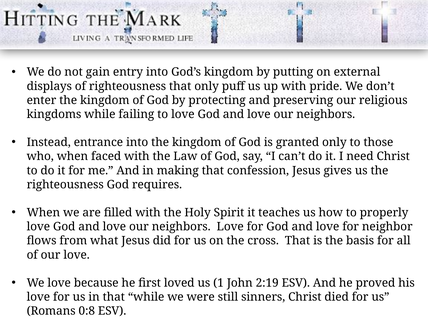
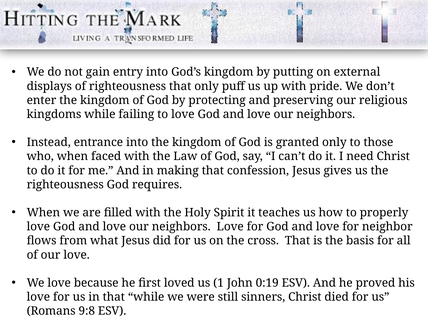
2:19: 2:19 -> 0:19
0:8: 0:8 -> 9:8
